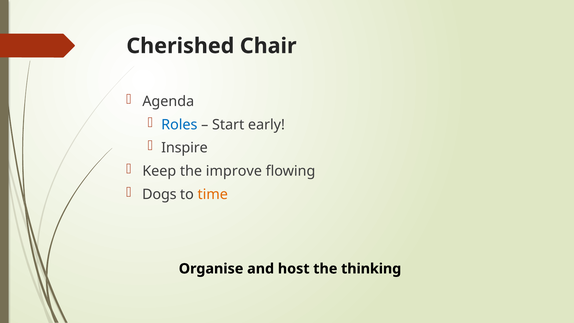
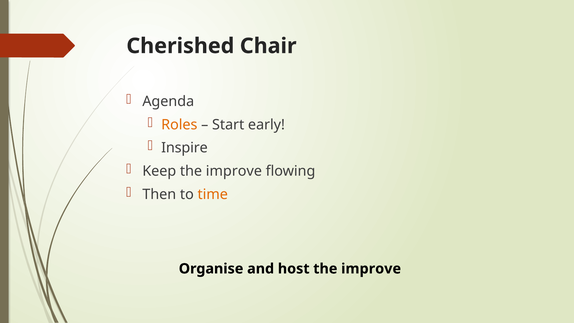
Roles colour: blue -> orange
Dogs: Dogs -> Then
host the thinking: thinking -> improve
